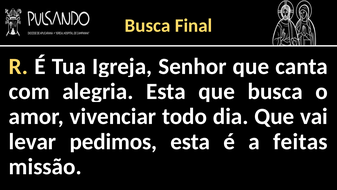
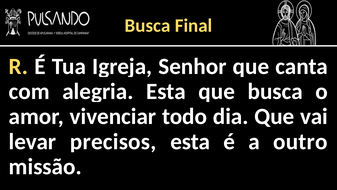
pedimos: pedimos -> precisos
feitas: feitas -> outro
